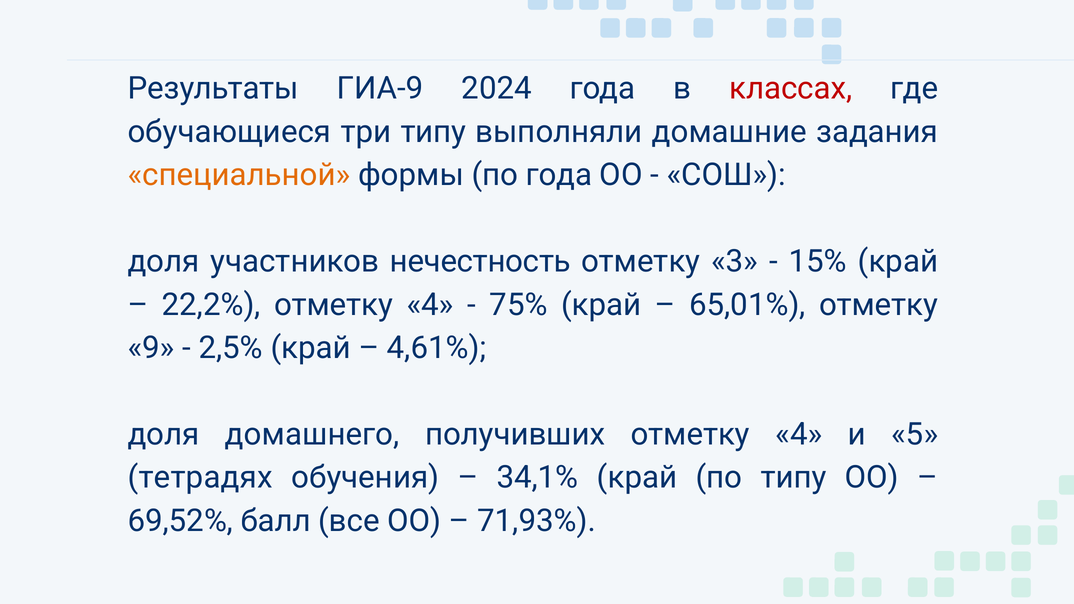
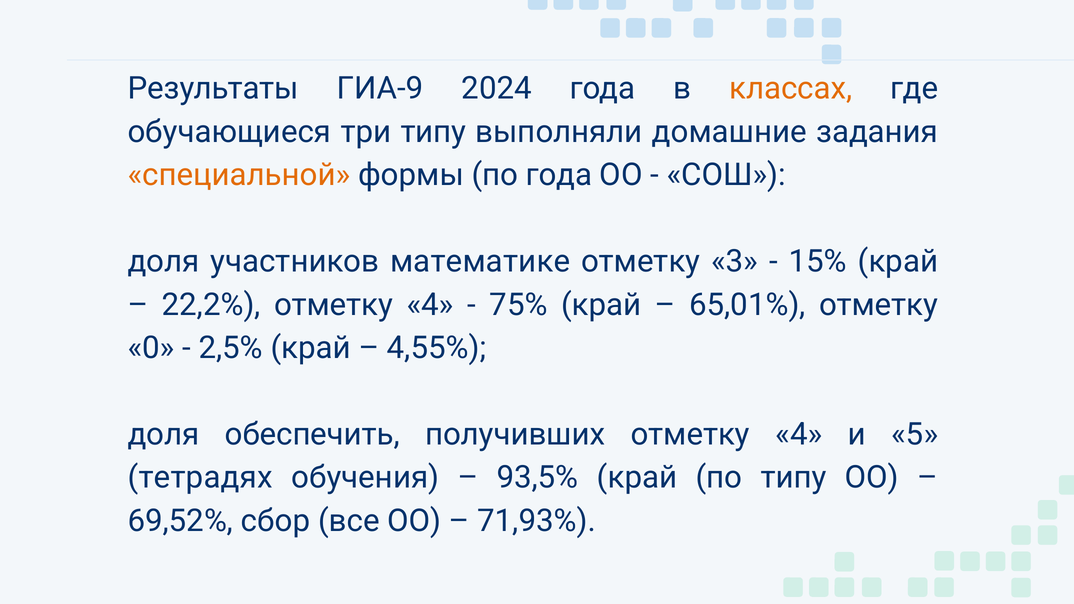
классах colour: red -> orange
нечестность: нечестность -> математике
9: 9 -> 0
4,61%: 4,61% -> 4,55%
домашнего: домашнего -> обеспечить
34,1%: 34,1% -> 93,5%
балл: балл -> сбор
